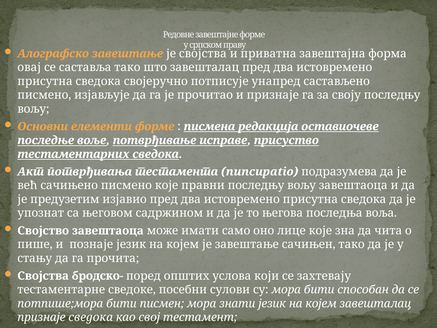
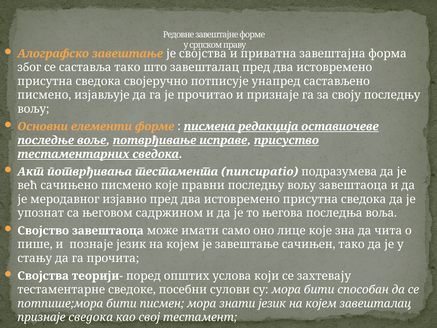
овај: овај -> због
предузетим: предузетим -> меродавног
бродско-: бродско- -> теорији-
